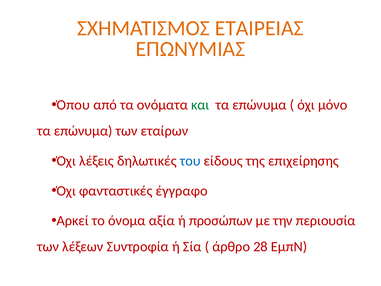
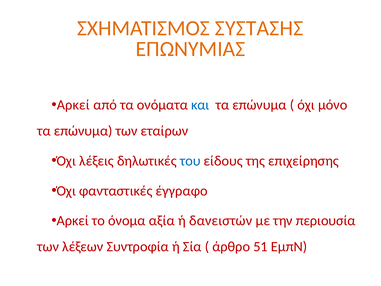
ΕΤΑΙΡΕΙΑΣ: ΕΤΑΙΡΕΙΑΣ -> ΣΥΣΤΑΣΗΣ
Όπου at (73, 105): Όπου -> Αρκεί
και colour: green -> blue
προσώπων: προσώπων -> δανειστών
28: 28 -> 51
